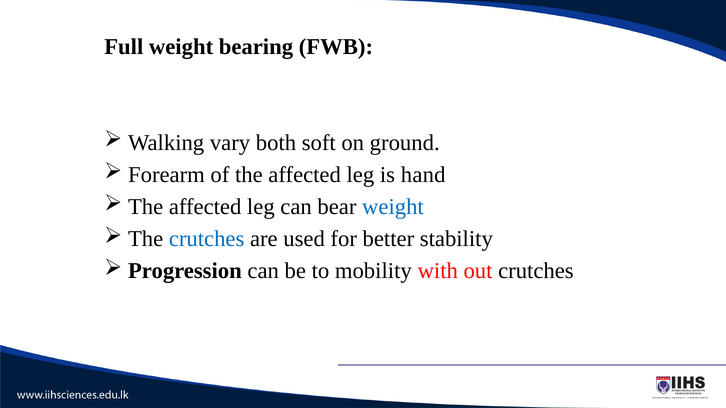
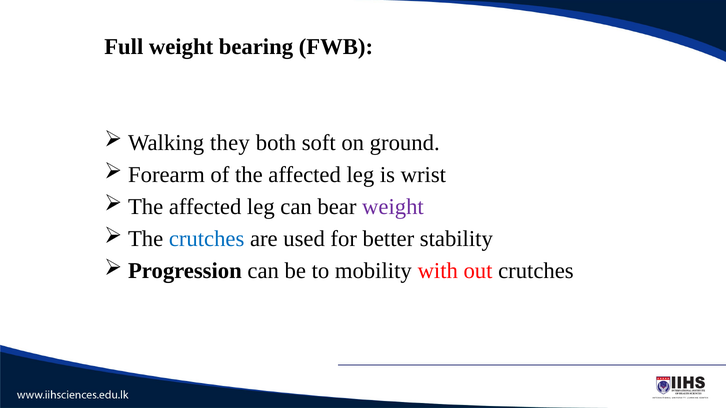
vary: vary -> they
hand: hand -> wrist
weight at (393, 207) colour: blue -> purple
